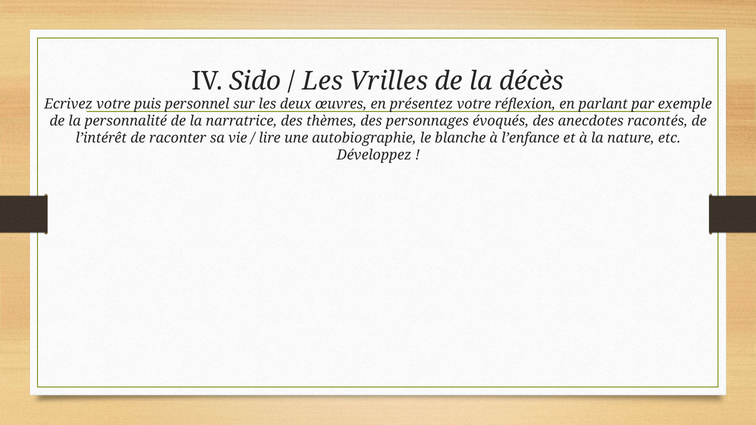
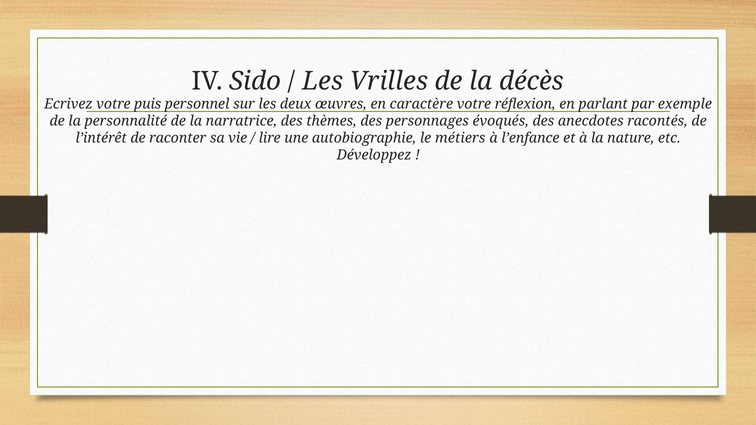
présentez: présentez -> caractère
blanche: blanche -> métiers
